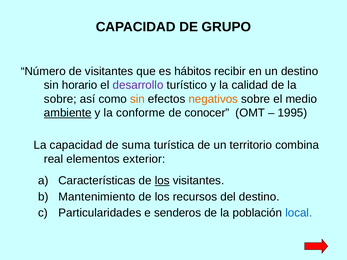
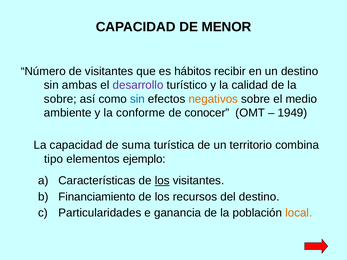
GRUPO: GRUPO -> MENOR
horario: horario -> ambas
sin at (137, 99) colour: orange -> blue
ambiente underline: present -> none
1995: 1995 -> 1949
real: real -> tipo
exterior: exterior -> ejemplo
Mantenimiento: Mantenimiento -> Financiamiento
senderos: senderos -> ganancia
local colour: blue -> orange
